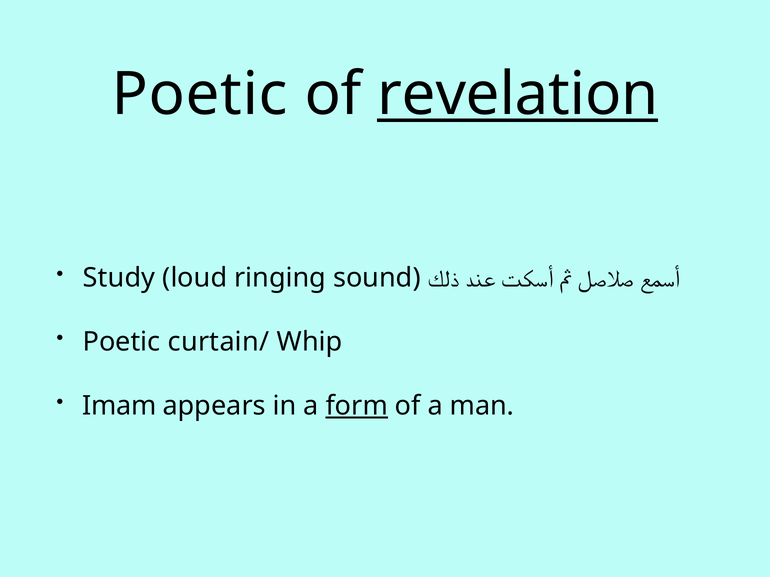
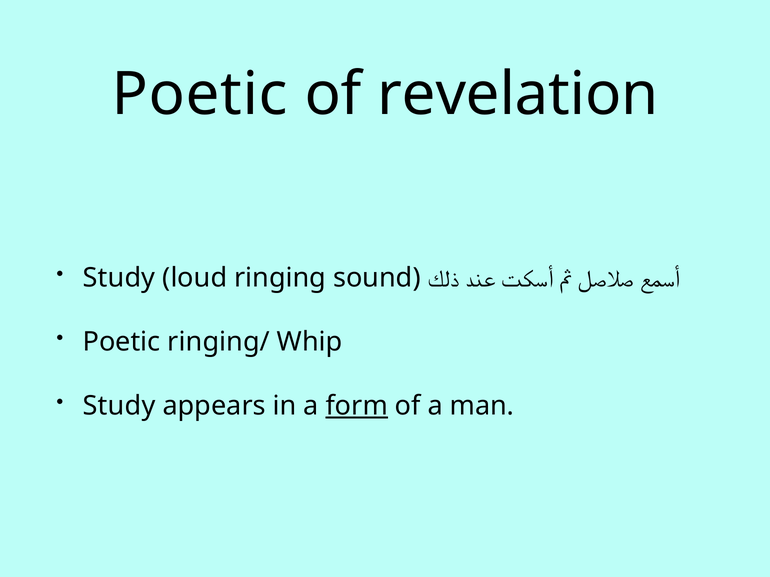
revelation underline: present -> none
curtain/: curtain/ -> ringing/
Imam at (119, 406): Imam -> Study
